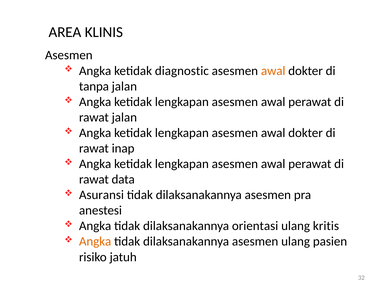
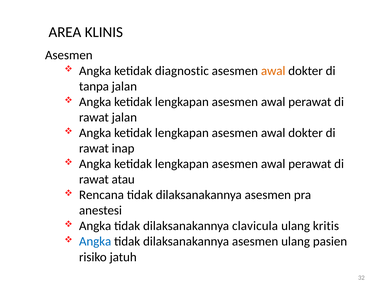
data: data -> atau
Asuransi: Asuransi -> Rencana
orientasi: orientasi -> clavicula
Angka at (95, 241) colour: orange -> blue
